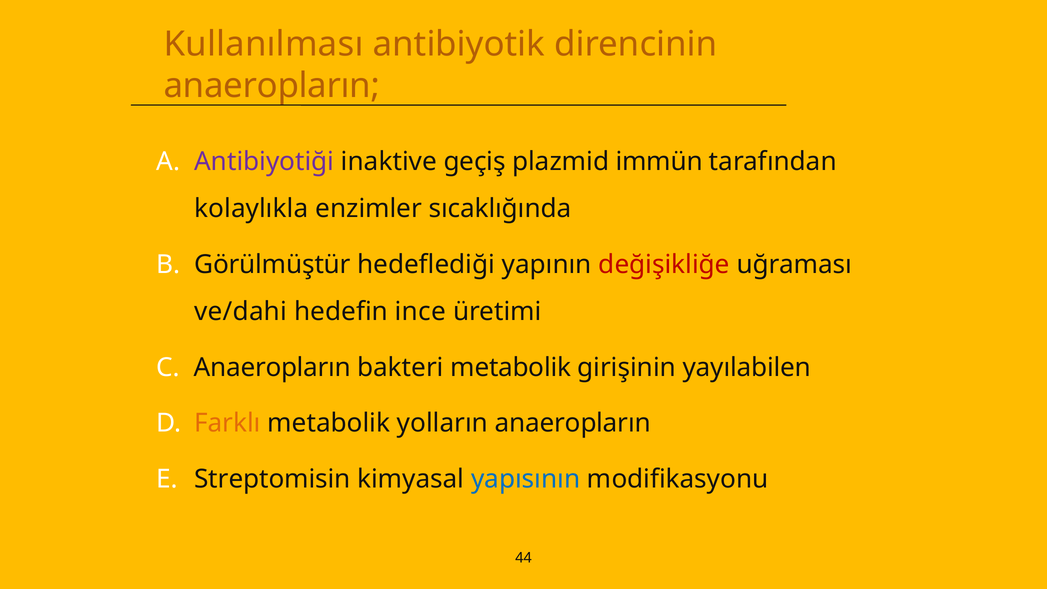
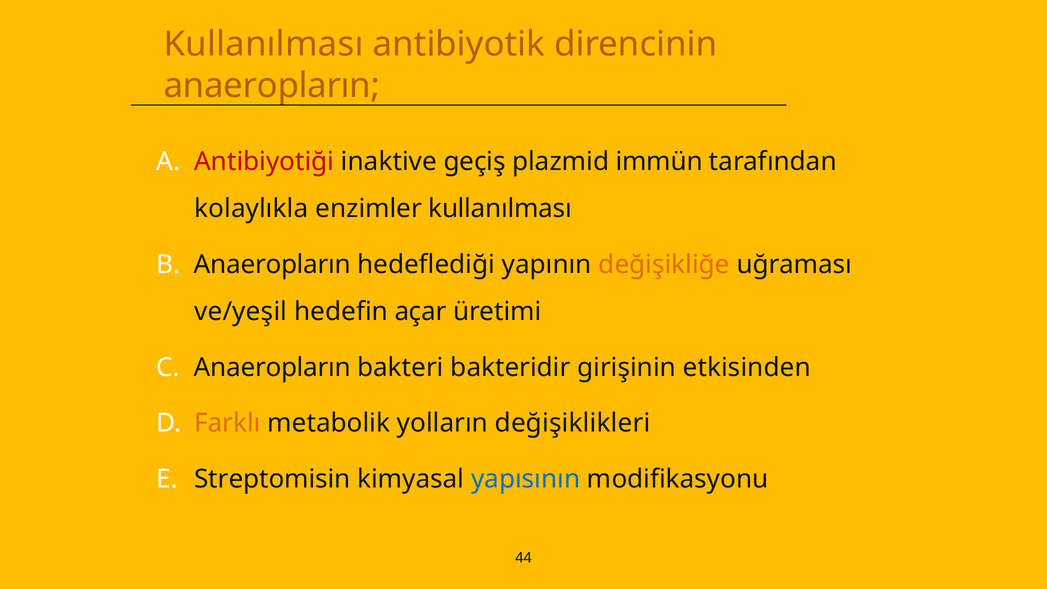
Antibiyotiği colour: purple -> red
enzimler sıcaklığında: sıcaklığında -> kullanılması
Görülmüştür at (272, 264): Görülmüştür -> Anaeropların
değişikliğe colour: red -> orange
ve/dahi: ve/dahi -> ve/yeşil
ince: ince -> açar
bakteri metabolik: metabolik -> bakteridir
yayılabilen: yayılabilen -> etkisinden
yolların anaeropların: anaeropların -> değişiklikleri
